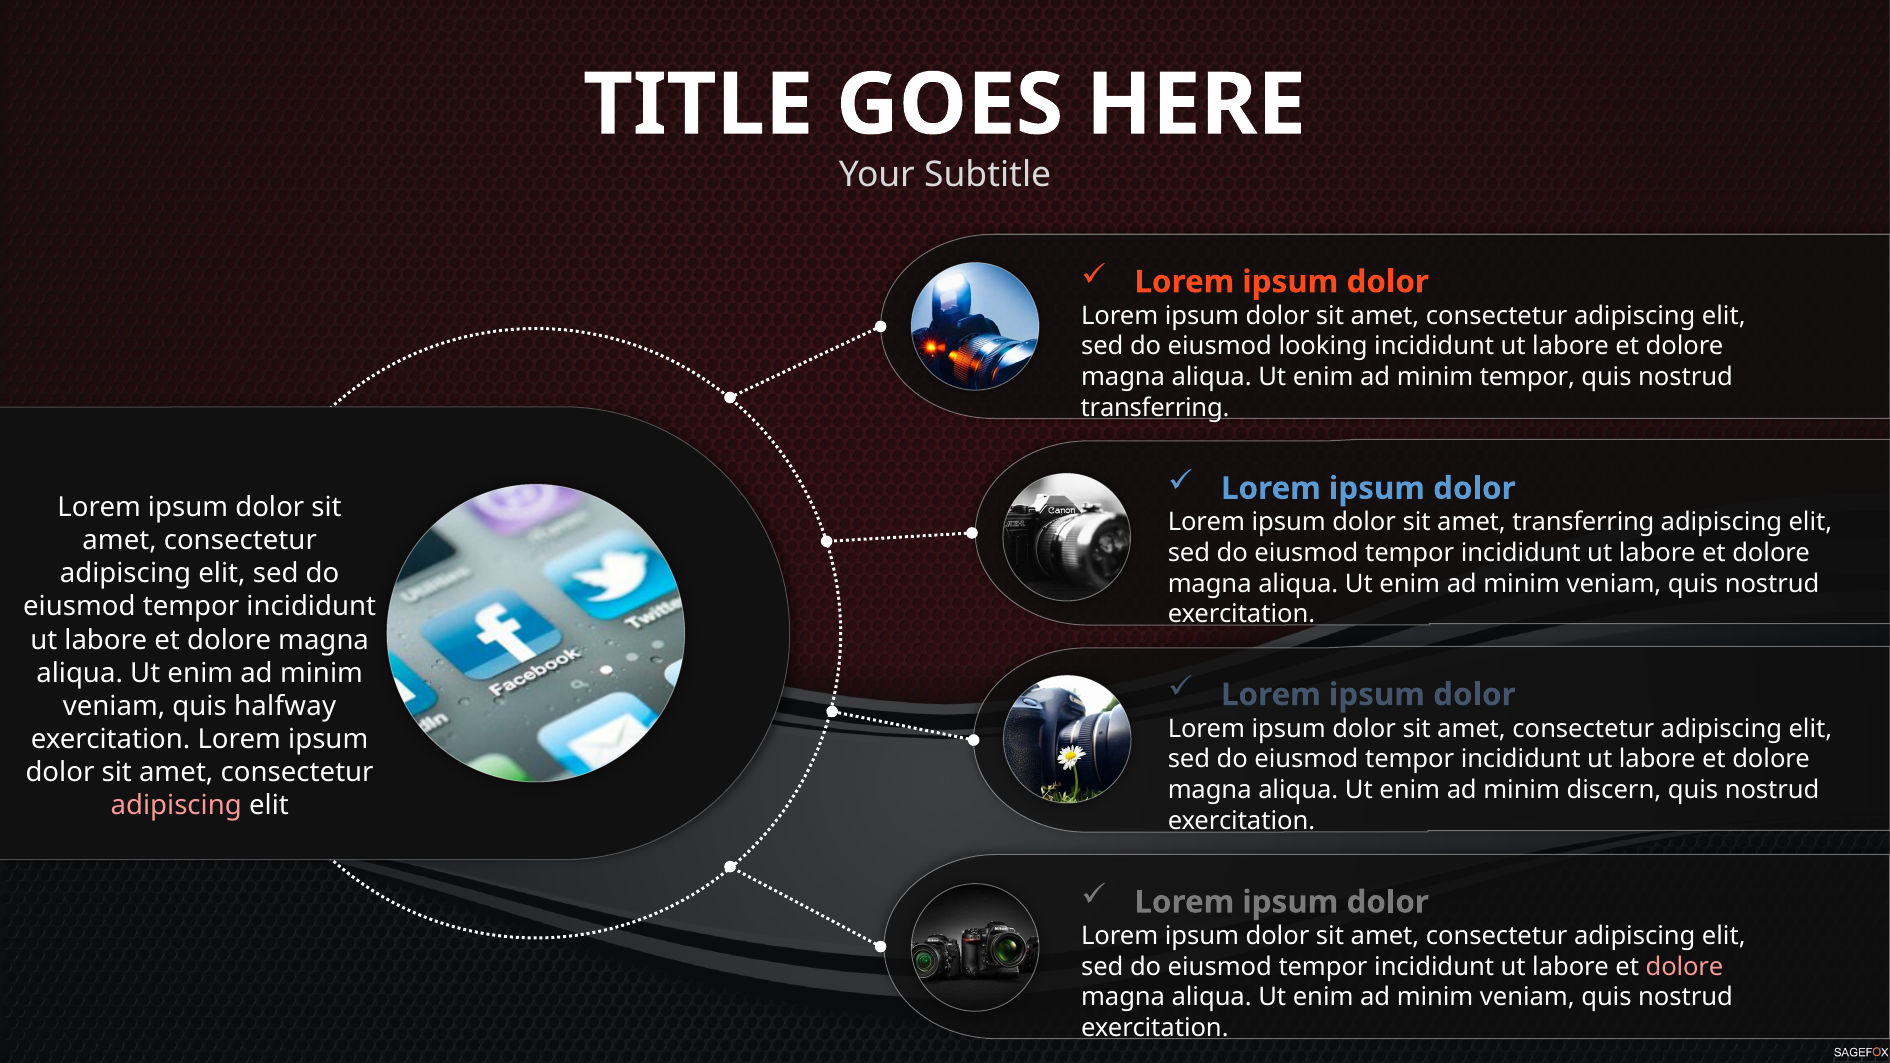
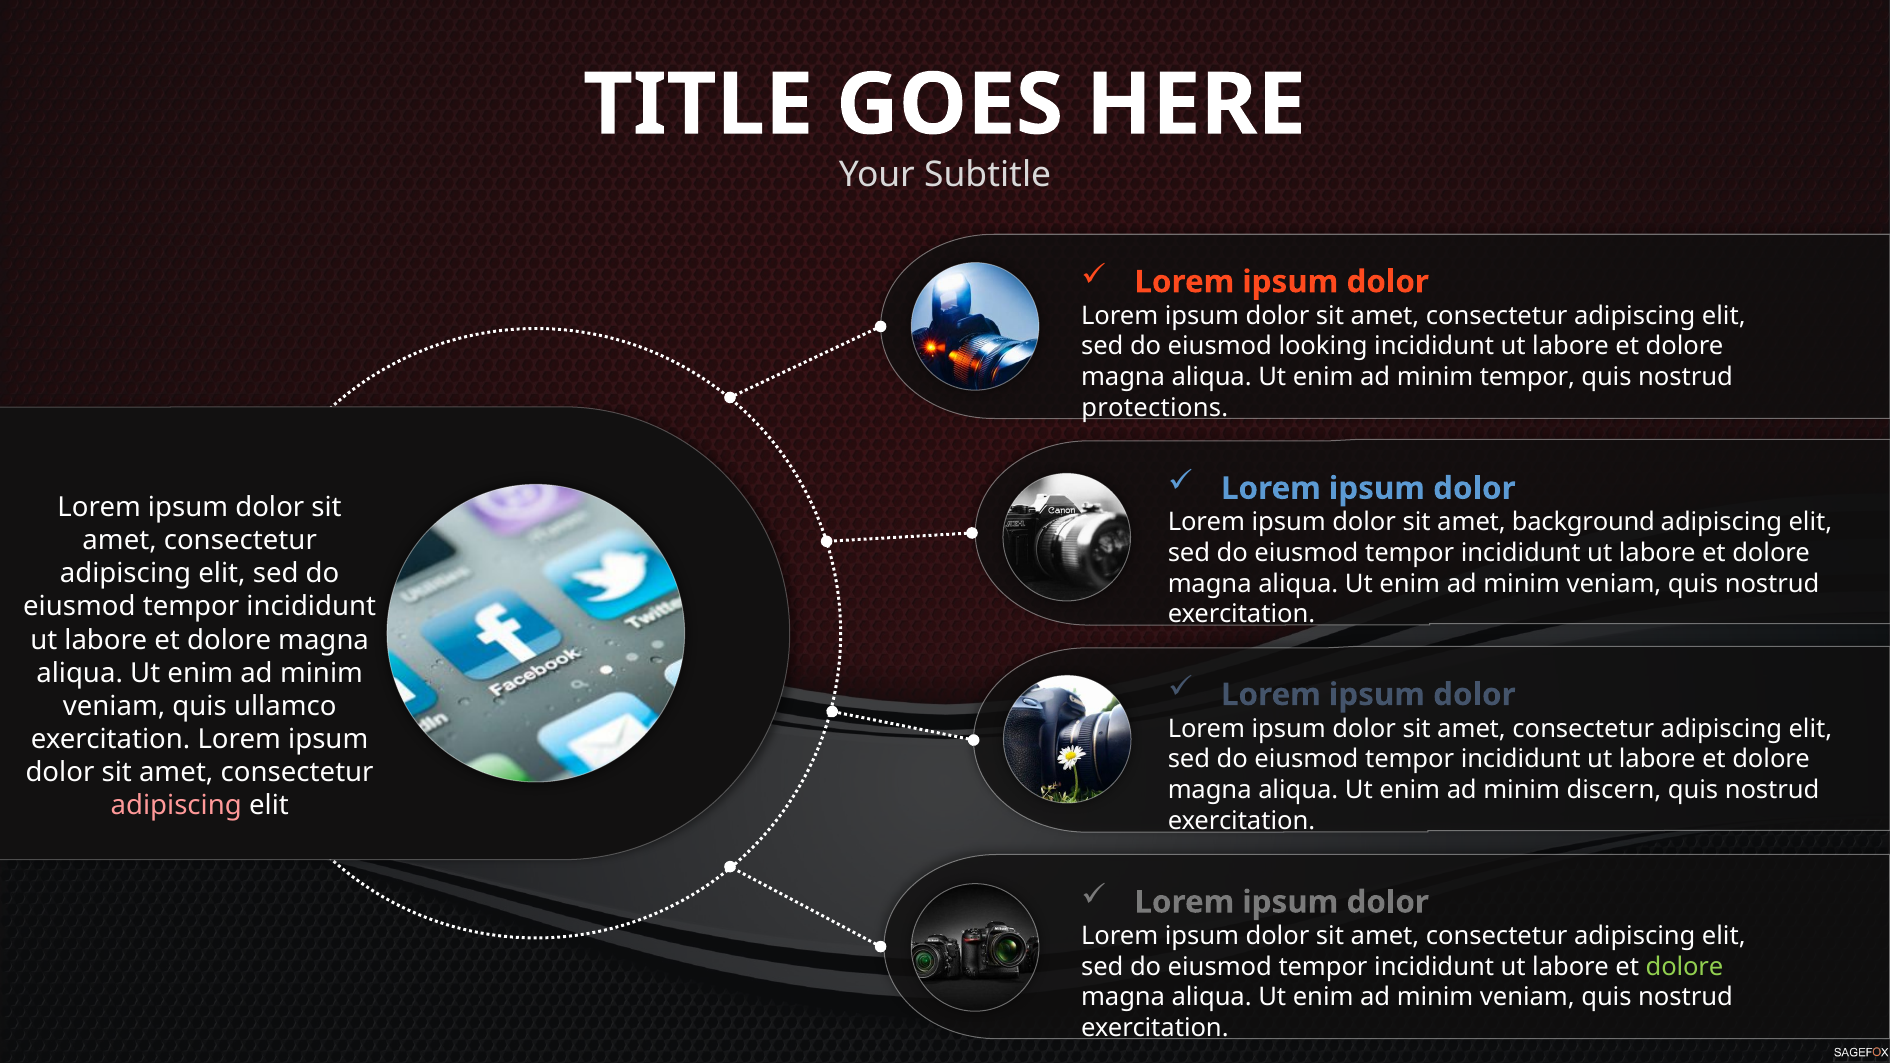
transferring at (1155, 408): transferring -> protections
amet transferring: transferring -> background
halfway: halfway -> ullamco
dolore at (1685, 967) colour: pink -> light green
